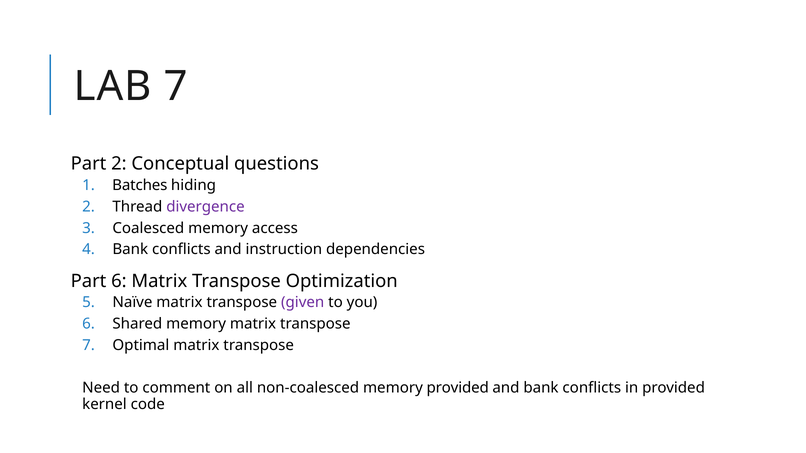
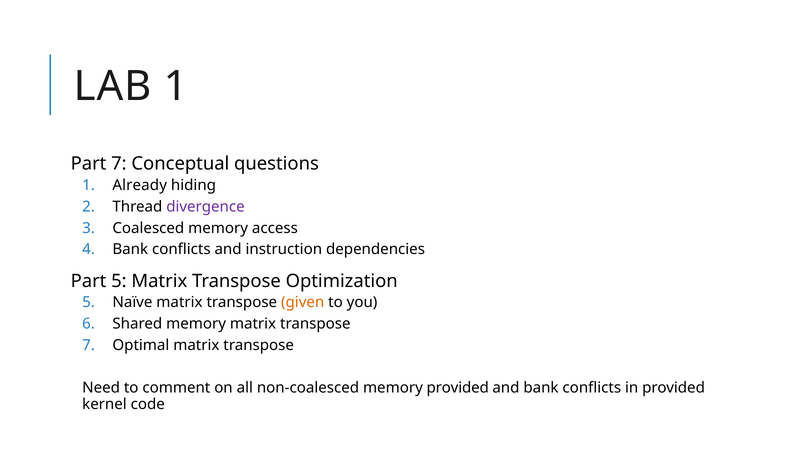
LAB 7: 7 -> 1
Part 2: 2 -> 7
Batches: Batches -> Already
Part 6: 6 -> 5
given colour: purple -> orange
